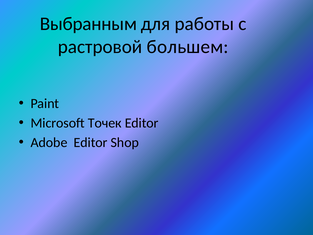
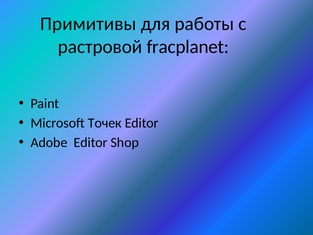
Выбранным: Выбранным -> Примитивы
большем: большем -> fracplanet
